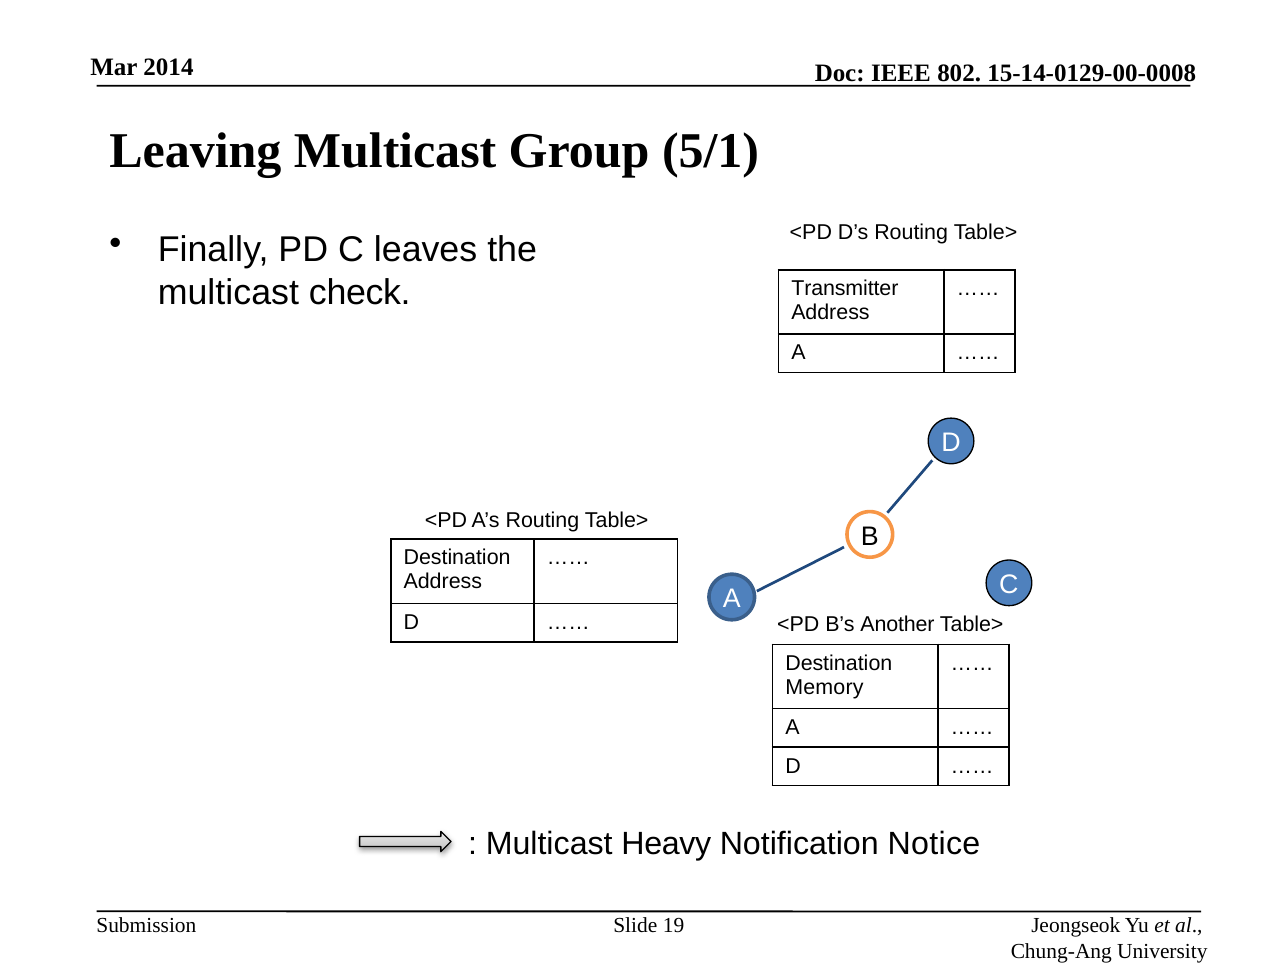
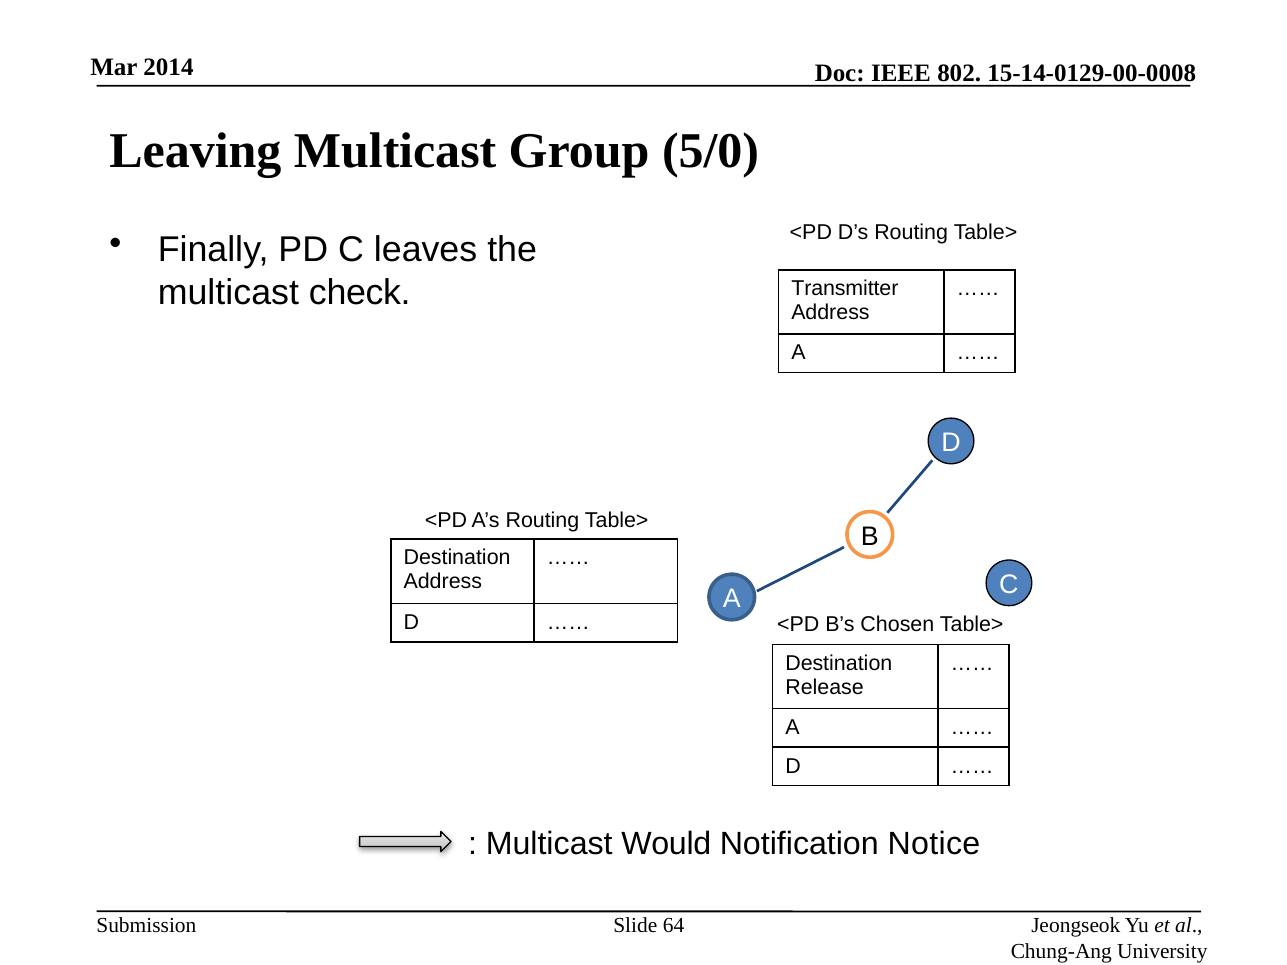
5/1: 5/1 -> 5/0
Another: Another -> Chosen
Memory: Memory -> Release
Heavy: Heavy -> Would
19: 19 -> 64
